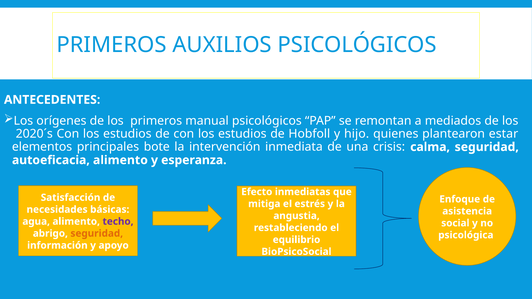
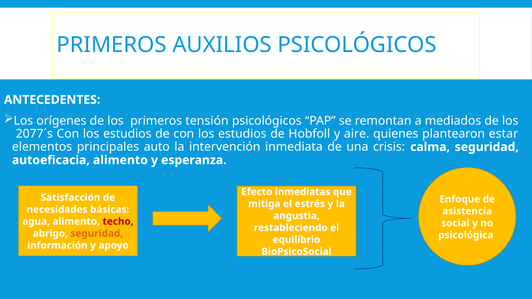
manual: manual -> tensión
2020´s: 2020´s -> 2077´s
hijo: hijo -> aire
bote: bote -> auto
techo colour: purple -> red
